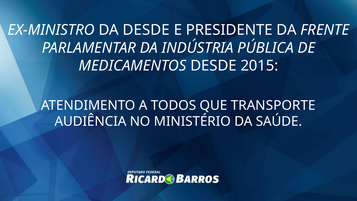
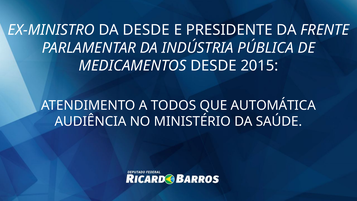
TRANSPORTE: TRANSPORTE -> AUTOMÁTICA
